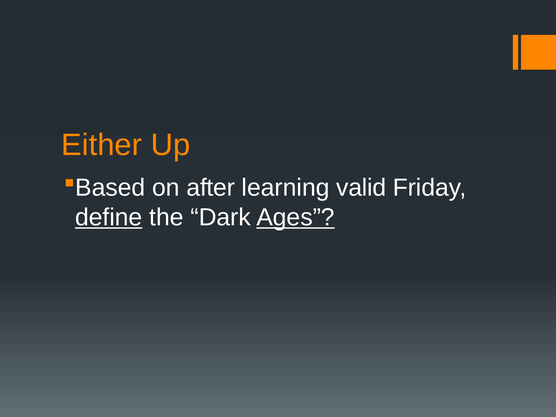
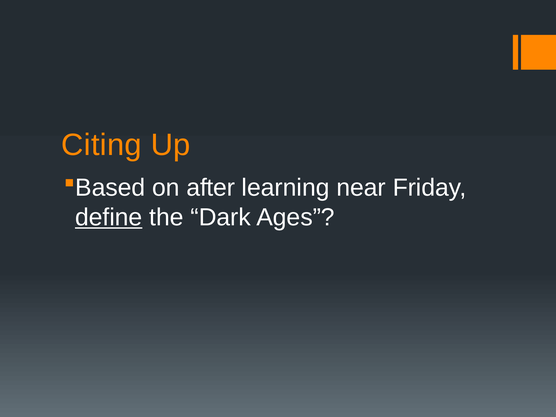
Either: Either -> Citing
valid: valid -> near
Ages underline: present -> none
